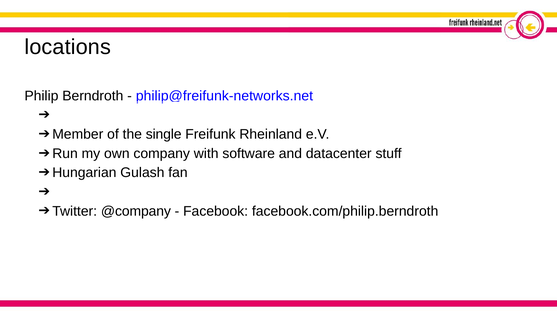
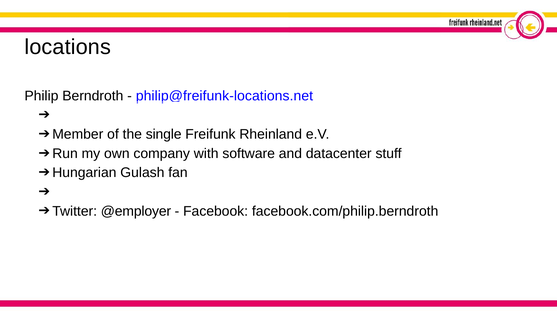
philip@freifunk-networks.net: philip@freifunk-networks.net -> philip@freifunk-locations.net
@company: @company -> @employer
